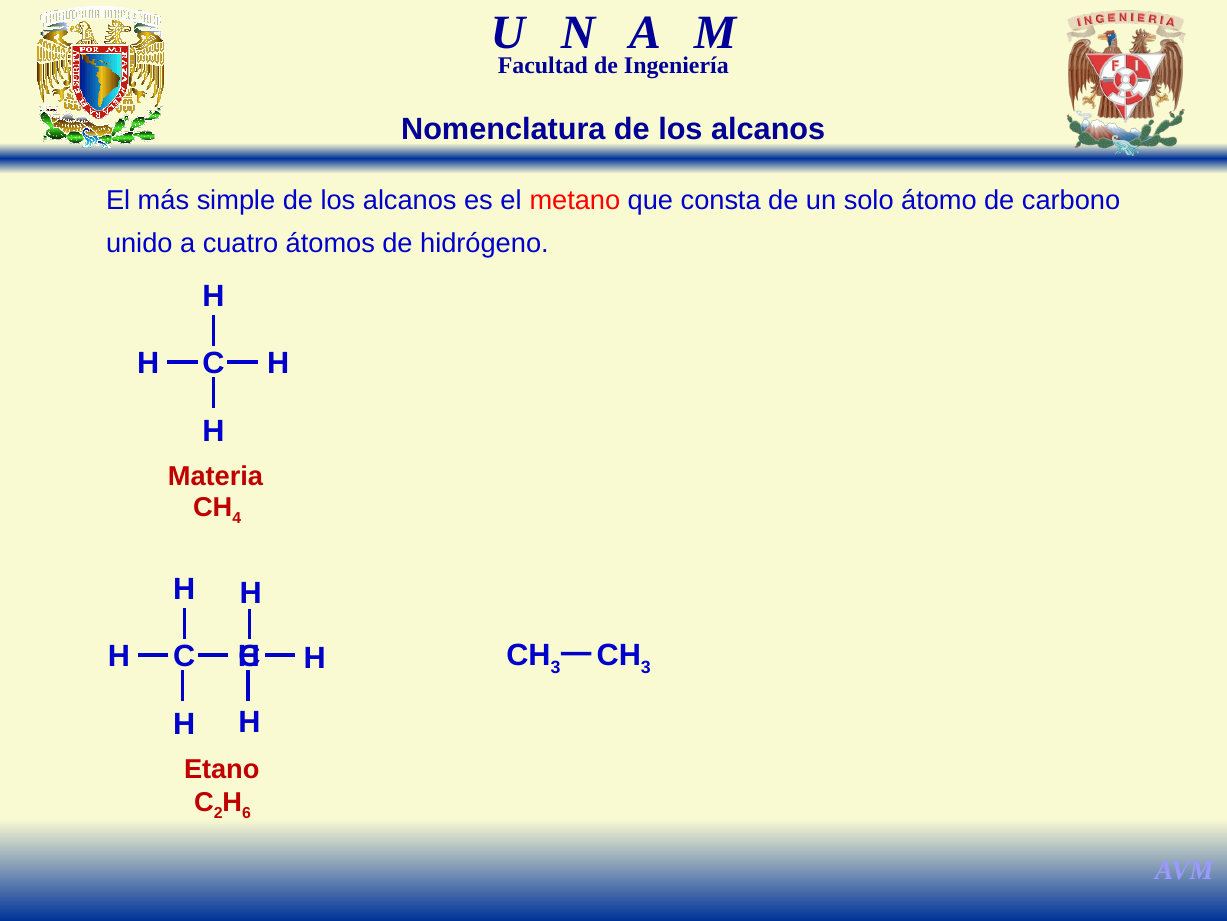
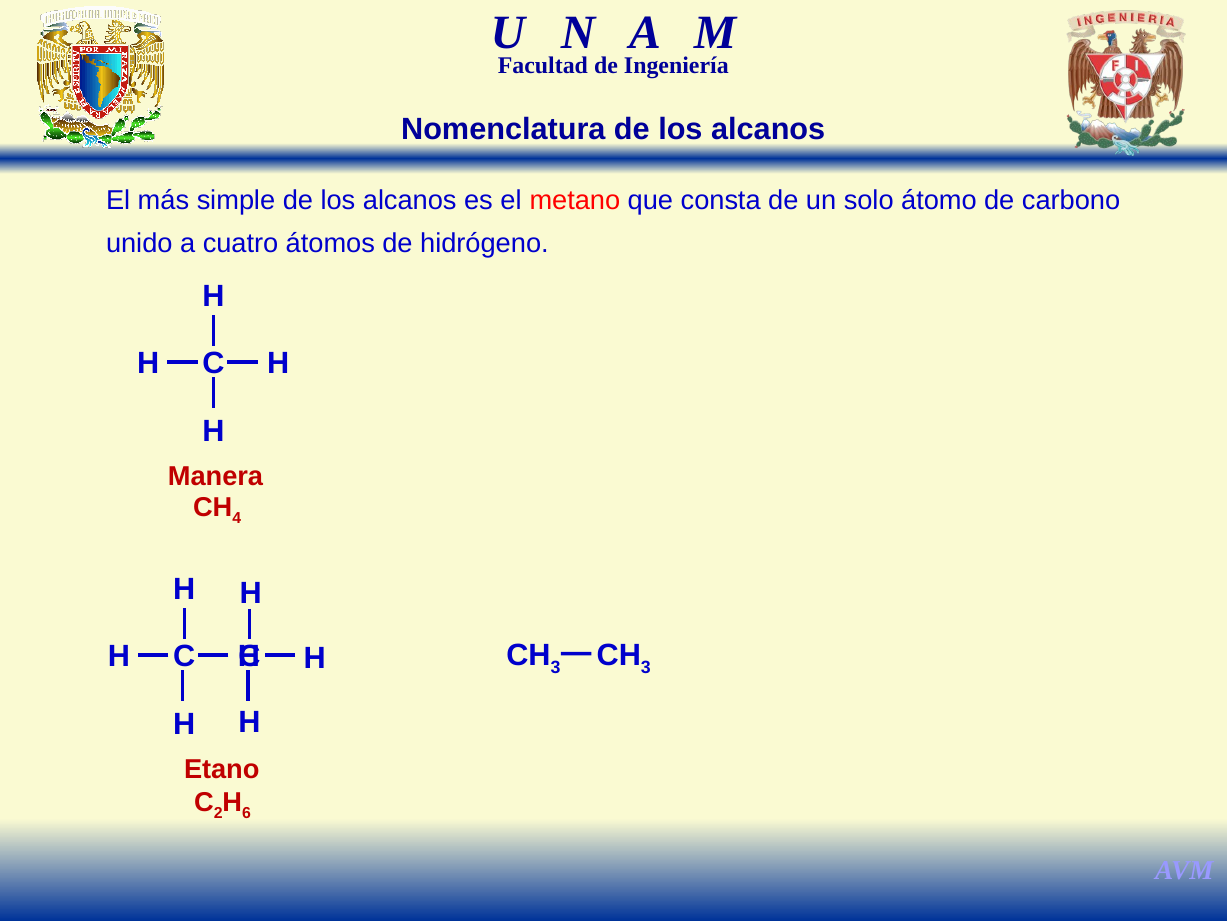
Materia: Materia -> Manera
